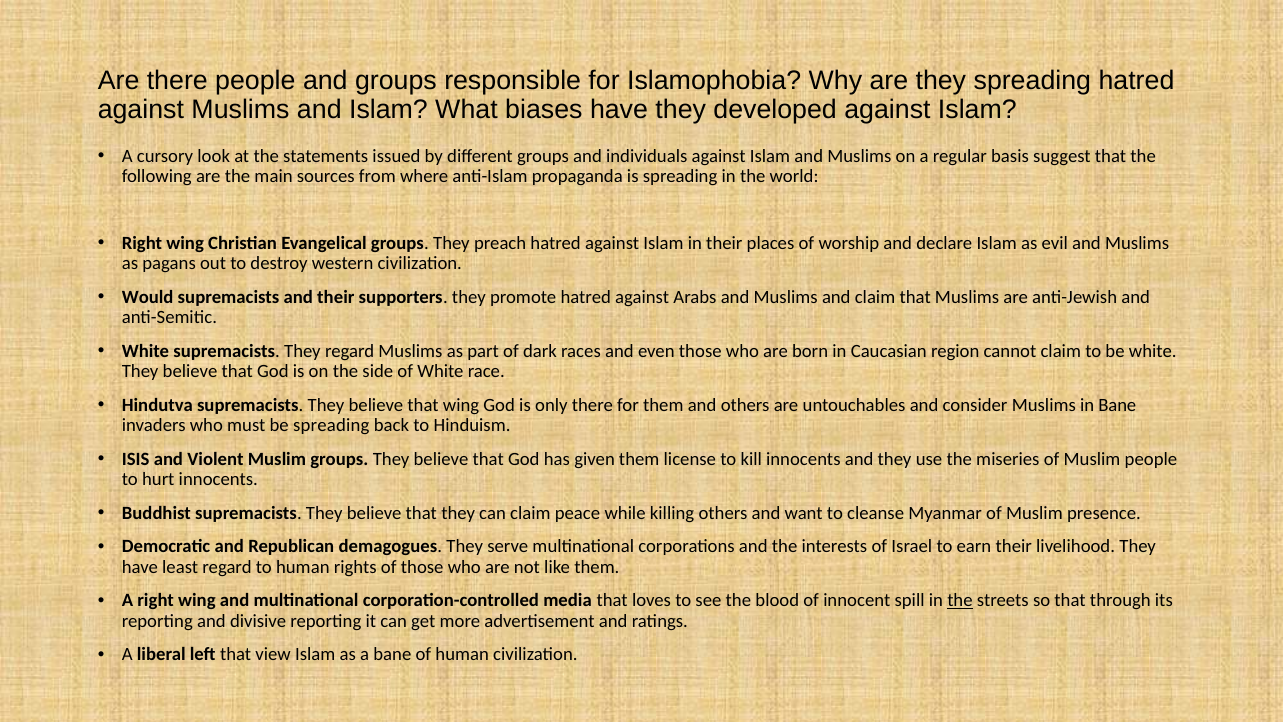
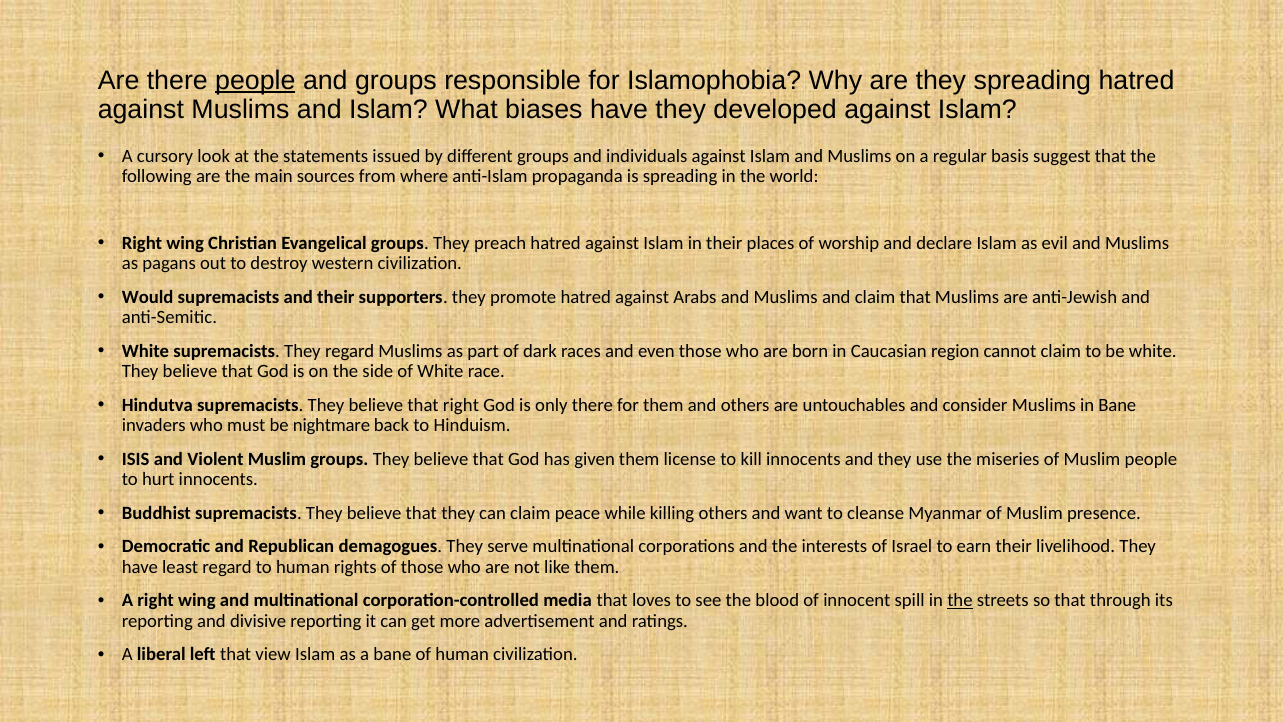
people at (255, 81) underline: none -> present
that wing: wing -> right
be spreading: spreading -> nightmare
